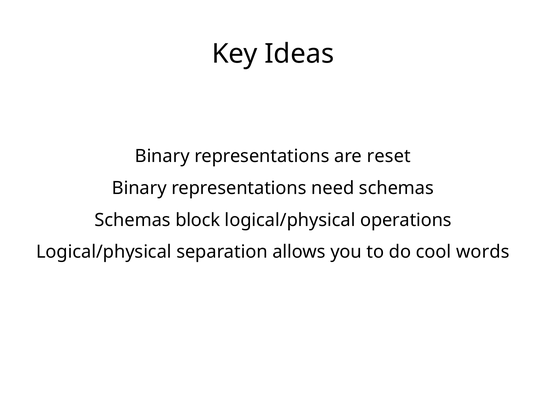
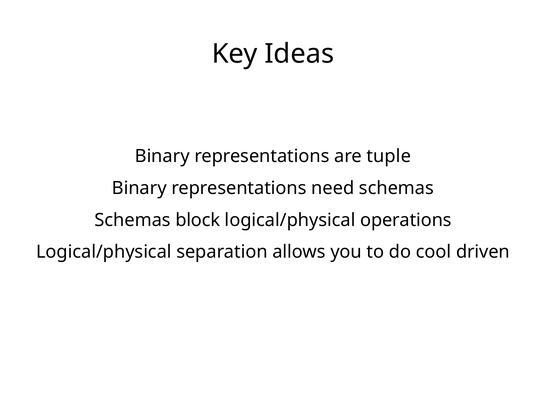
reset: reset -> tuple
words: words -> driven
